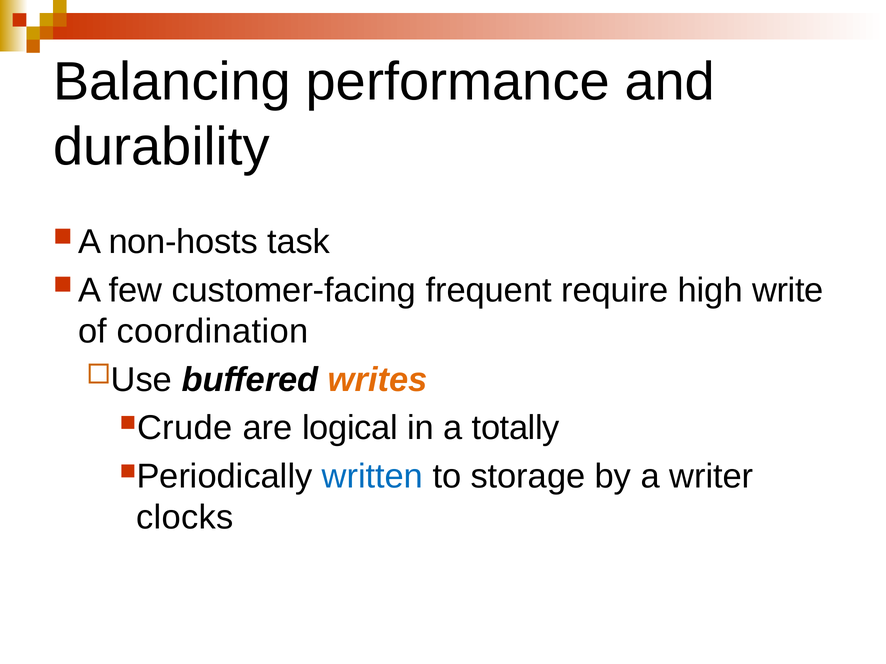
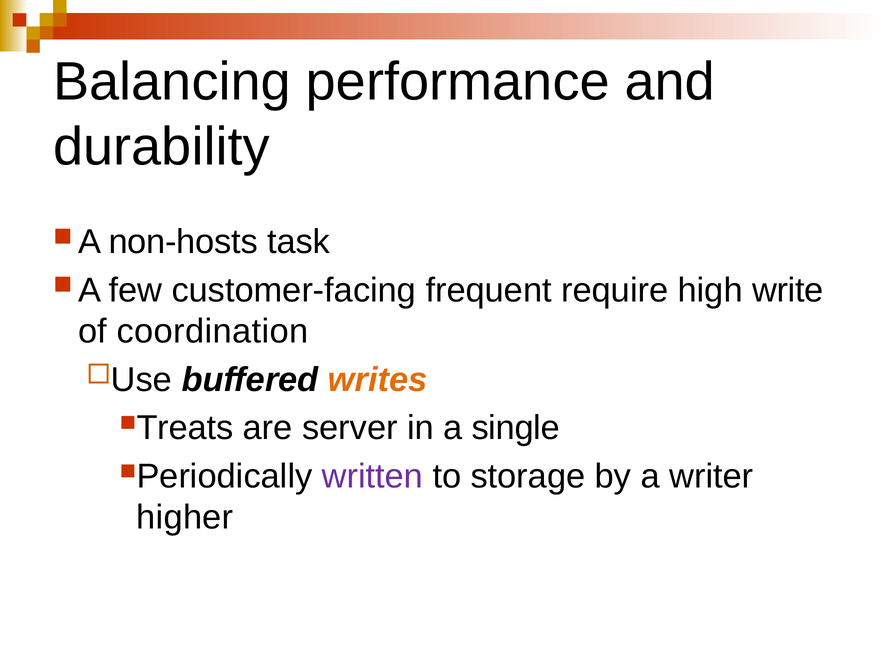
Crude: Crude -> Treats
logical: logical -> server
totally: totally -> single
written colour: blue -> purple
clocks: clocks -> higher
